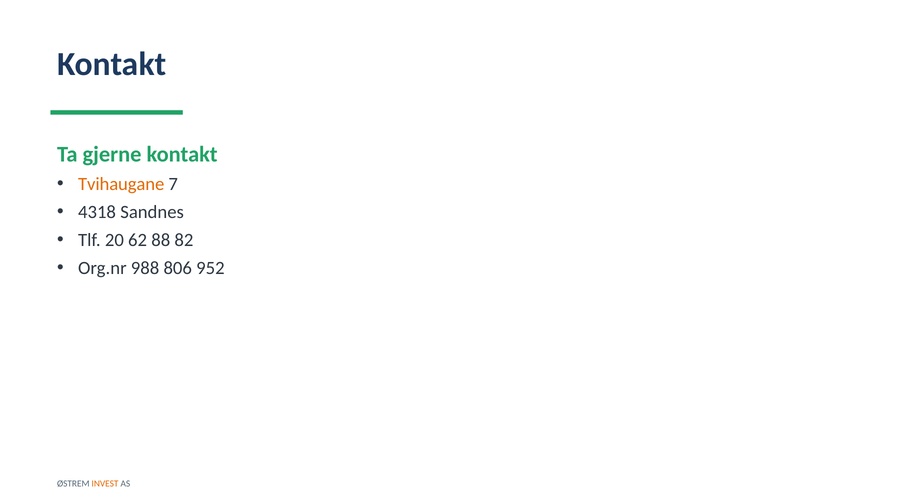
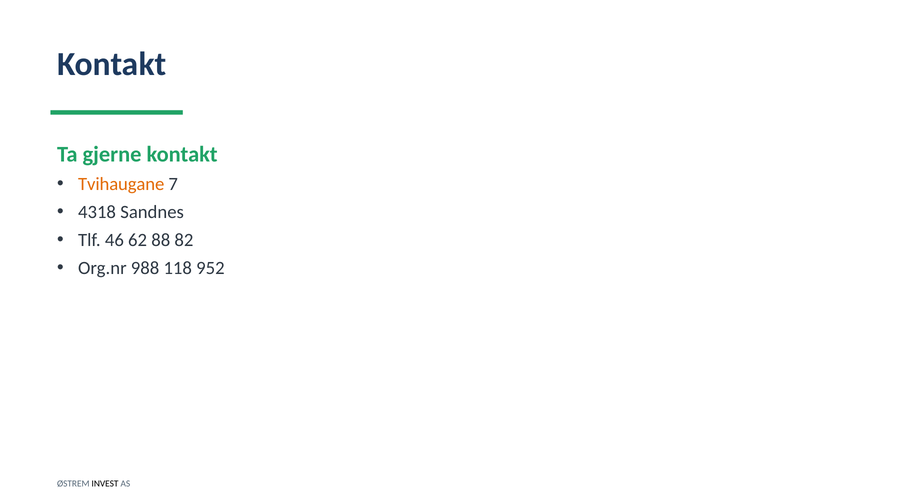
20: 20 -> 46
806: 806 -> 118
INVEST colour: orange -> black
